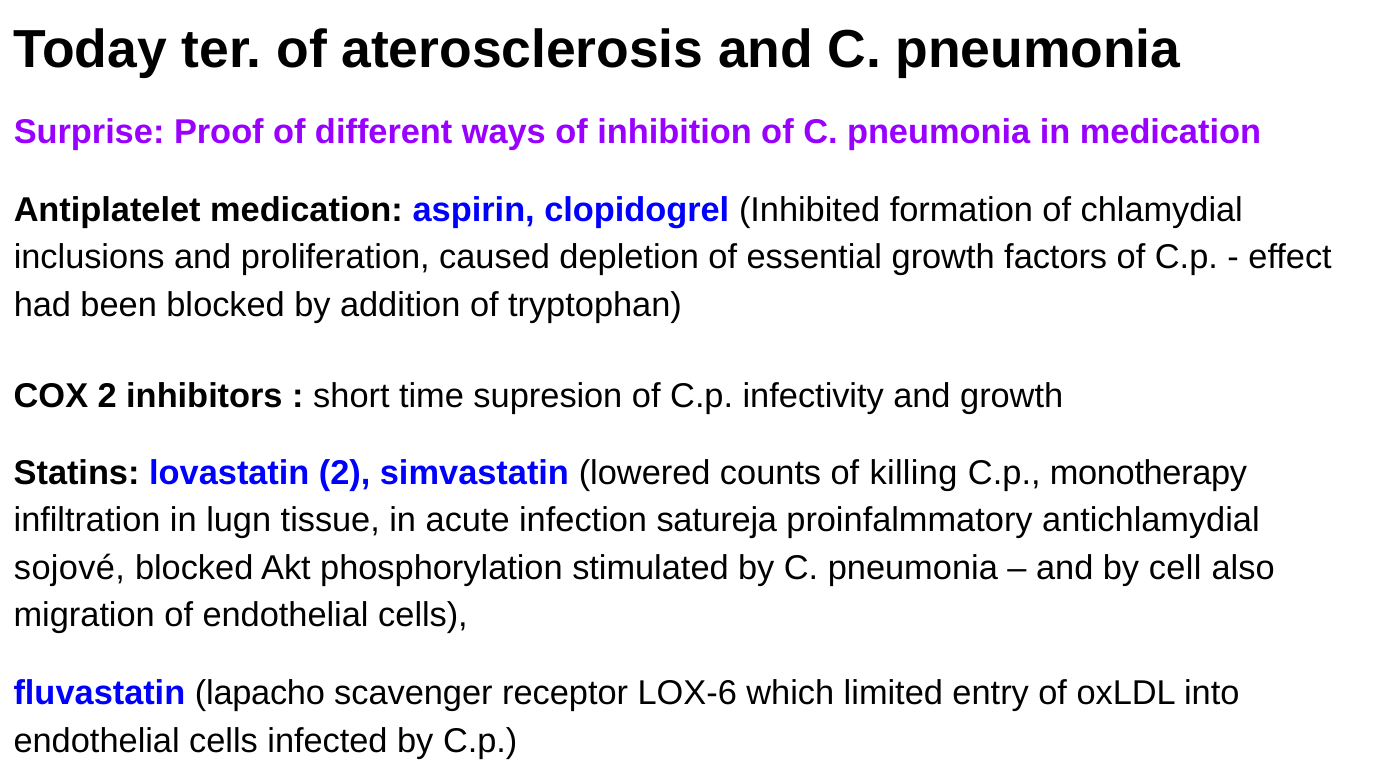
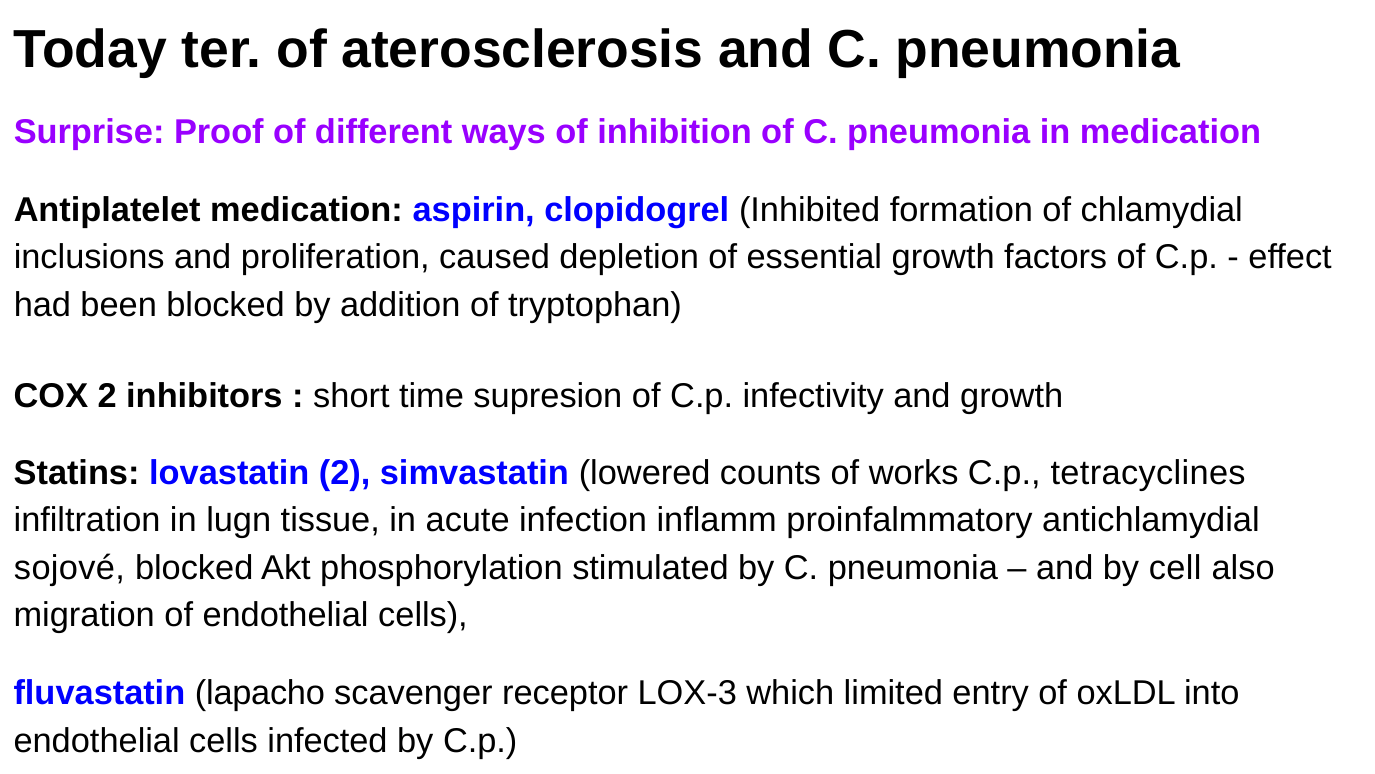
killing: killing -> works
monotherapy: monotherapy -> tetracyclines
satureja: satureja -> inflamm
LOX-6: LOX-6 -> LOX-3
